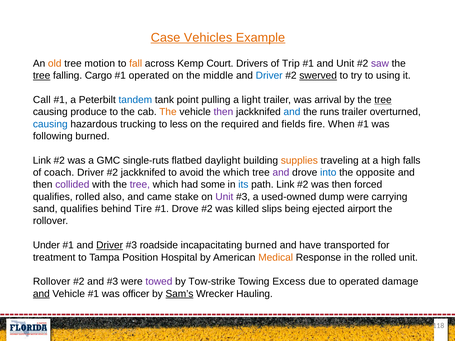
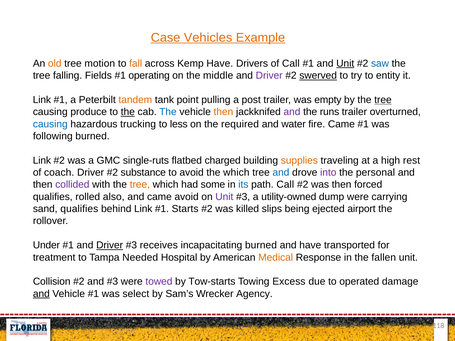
Kemp Court: Court -> Have
of Trip: Trip -> Call
Unit at (345, 64) underline: none -> present
saw colour: purple -> blue
tree at (42, 76) underline: present -> none
Cargo: Cargo -> Fields
operated at (149, 76): operated -> operating
Driver at (269, 76) colour: blue -> purple
using: using -> entity
Call at (42, 100): Call -> Link
tandem colour: blue -> orange
light: light -> post
arrival: arrival -> empty
the at (128, 112) underline: none -> present
The at (168, 112) colour: orange -> blue
then at (223, 112) colour: purple -> orange
and at (292, 112) colour: blue -> purple
fields: fields -> water
fire When: When -> Came
daylight: daylight -> charged
falls: falls -> rest
jackknifed at (143, 173): jackknifed -> substance
and at (281, 173) colour: purple -> blue
into colour: blue -> purple
opposite: opposite -> personal
tree at (140, 185) colour: purple -> orange
path Link: Link -> Call
came stake: stake -> avoid
used-owned: used-owned -> utility-owned
behind Tire: Tire -> Link
Drove at (185, 209): Drove -> Starts
roadside: roadside -> receives
Position: Position -> Needed
the rolled: rolled -> fallen
Rollover at (52, 282): Rollover -> Collision
Tow-strike: Tow-strike -> Tow-starts
officer: officer -> select
Sam’s underline: present -> none
Hauling: Hauling -> Agency
